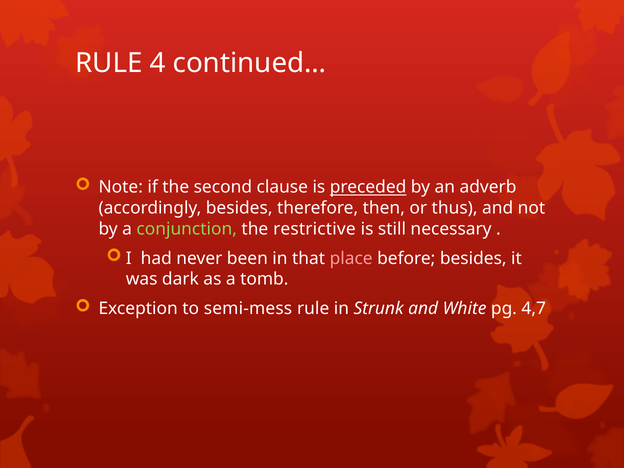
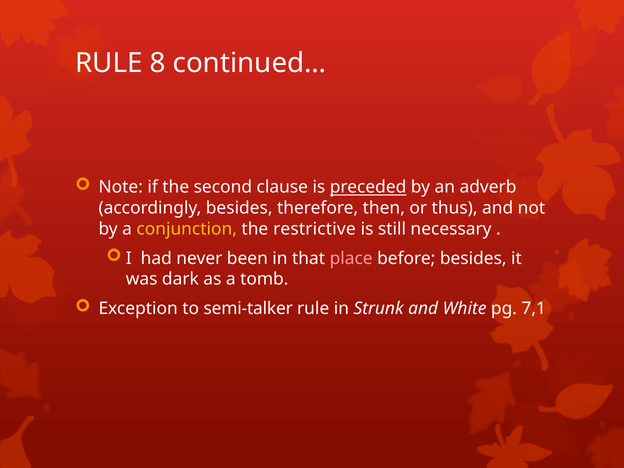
4: 4 -> 8
conjunction colour: light green -> yellow
semi-mess: semi-mess -> semi-talker
4,7: 4,7 -> 7,1
